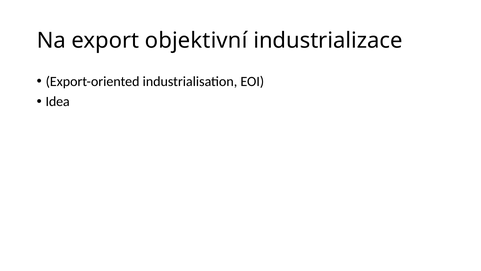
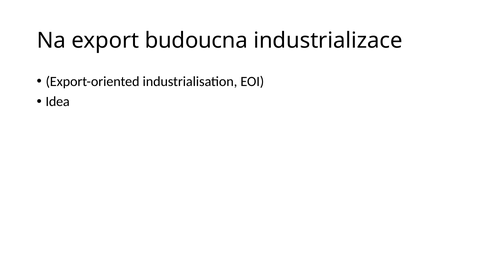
objektivní: objektivní -> budoucna
